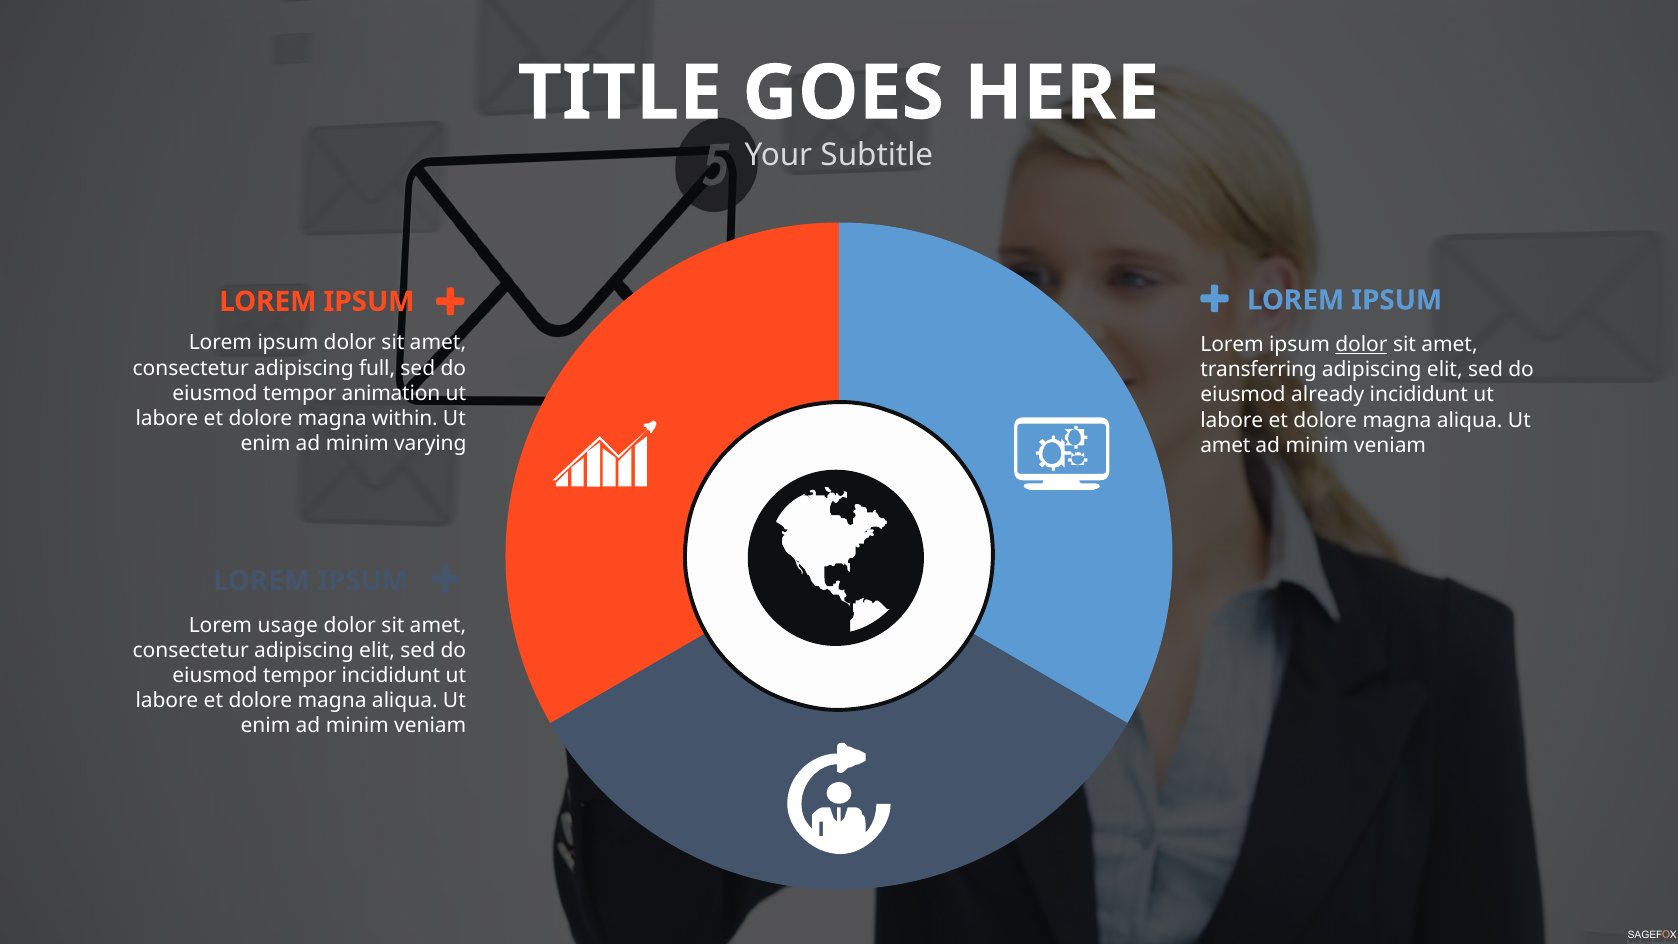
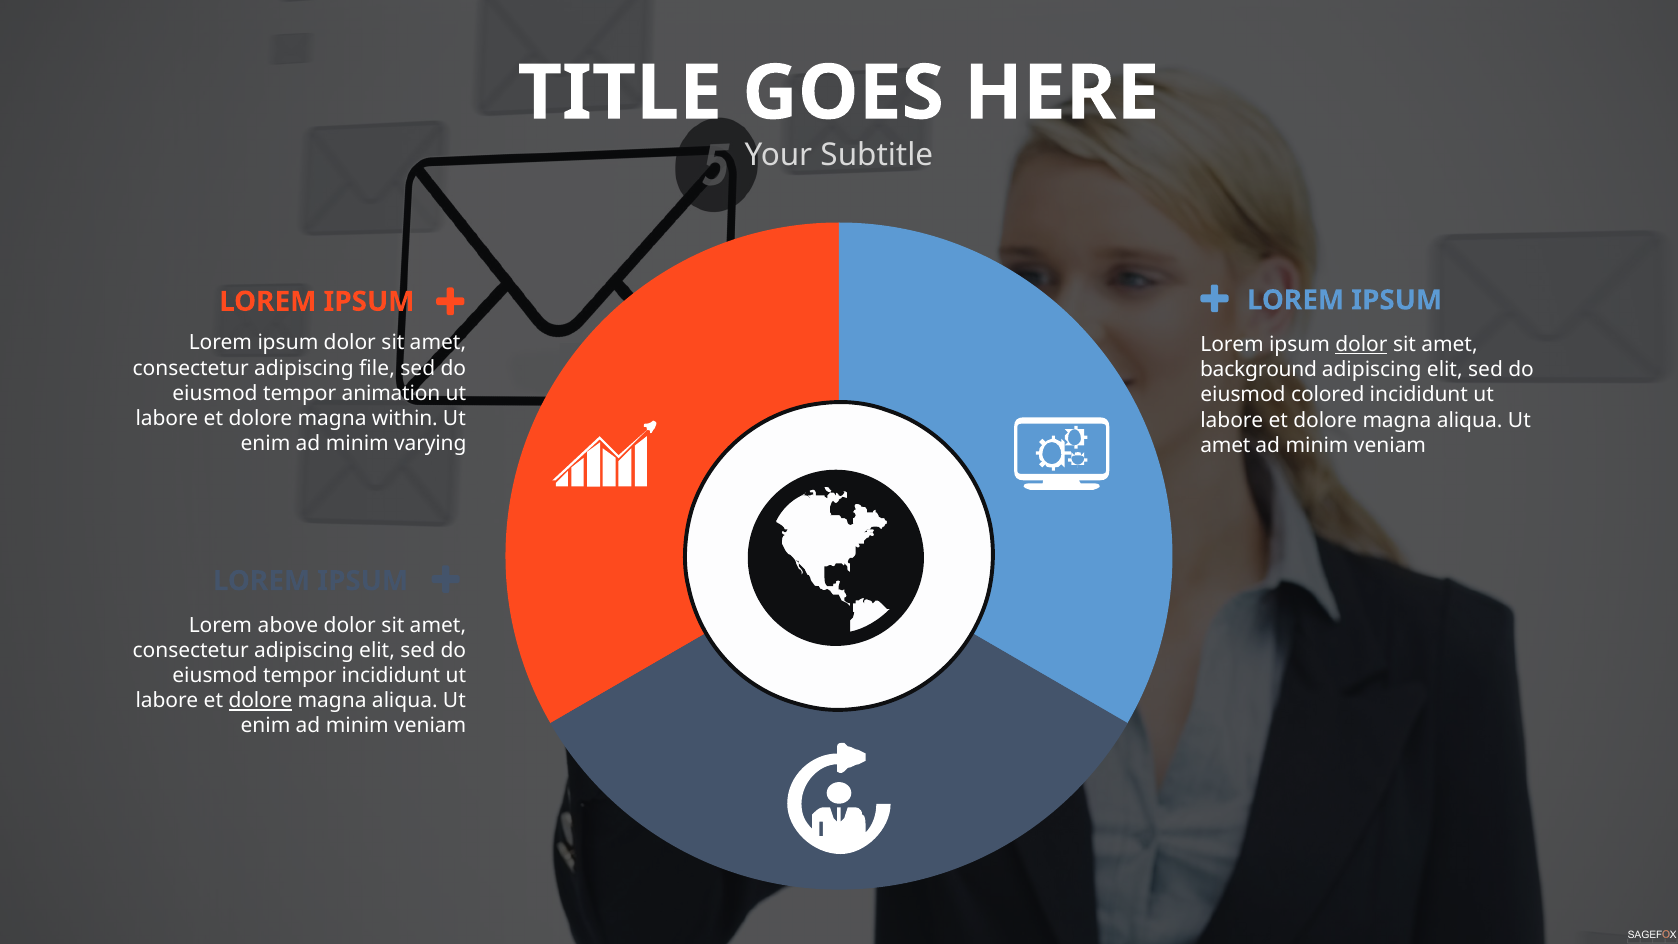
full: full -> file
transferring: transferring -> background
already: already -> colored
usage: usage -> above
dolore at (260, 701) underline: none -> present
